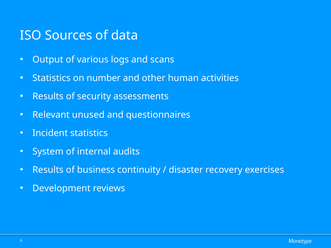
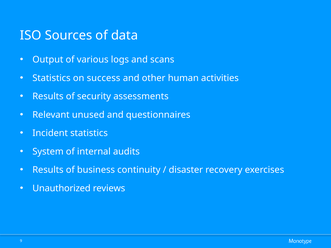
number: number -> success
Development: Development -> Unauthorized
